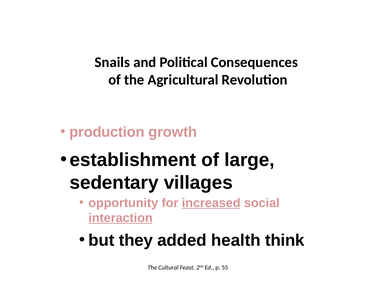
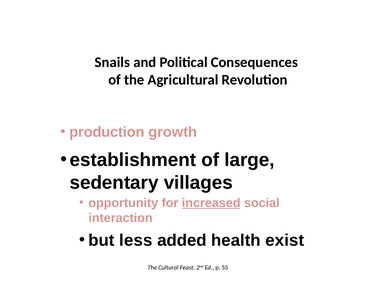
interaction underline: present -> none
they: they -> less
think: think -> exist
